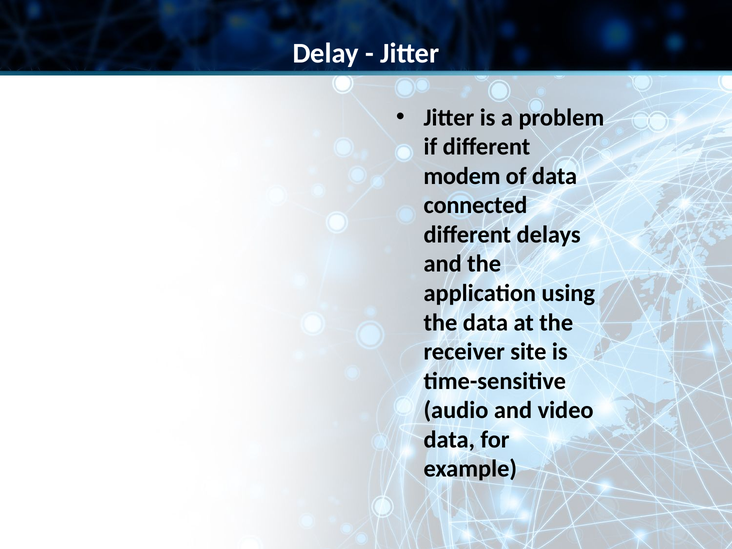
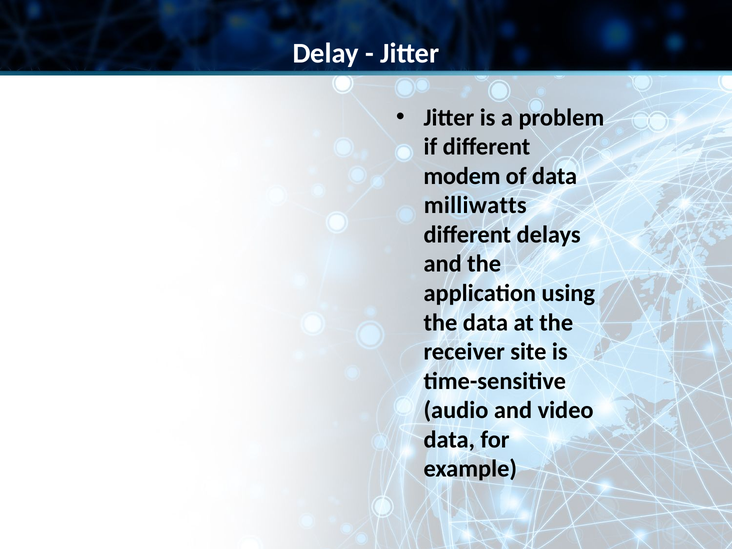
connected: connected -> milliwatts
